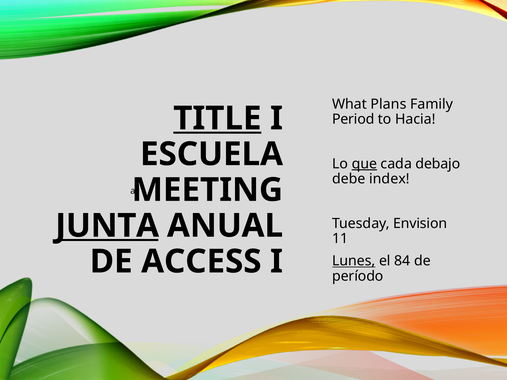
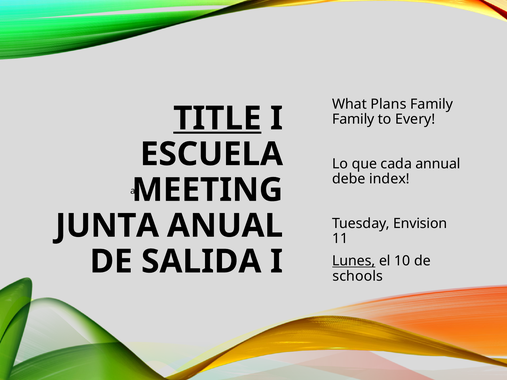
Period at (353, 119): Period -> Family
Hacia: Hacia -> Every
que underline: present -> none
debajo: debajo -> annual
JUNTA underline: present -> none
ACCESS: ACCESS -> SALIDA
84: 84 -> 10
período: período -> schools
